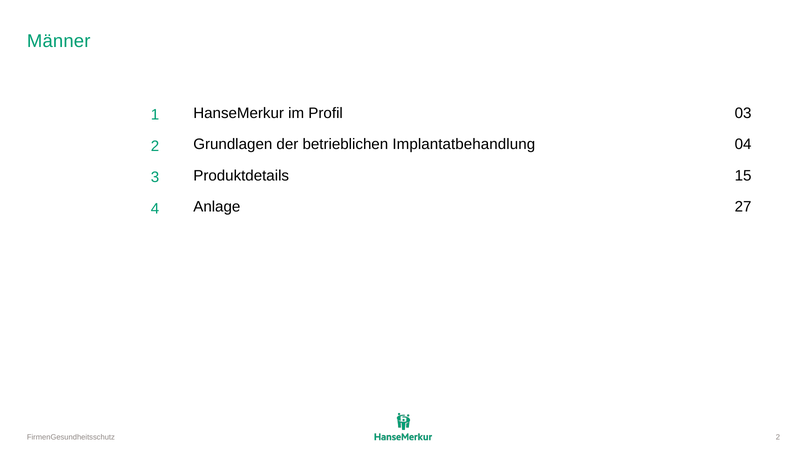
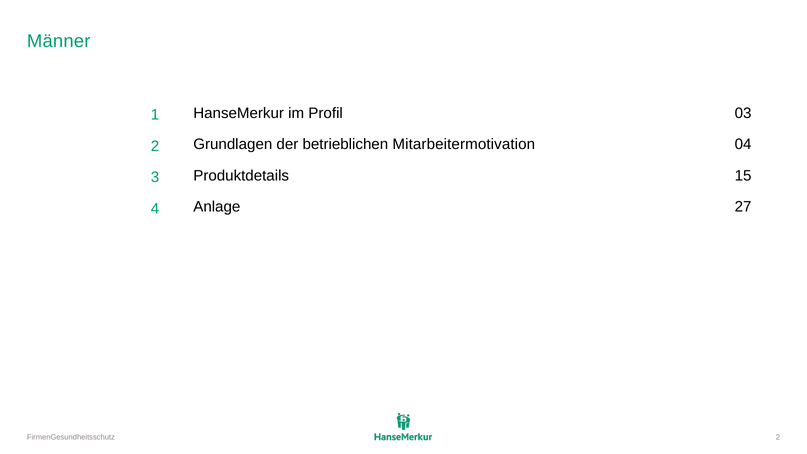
Implantatbehandlung: Implantatbehandlung -> Mitarbeitermotivation
